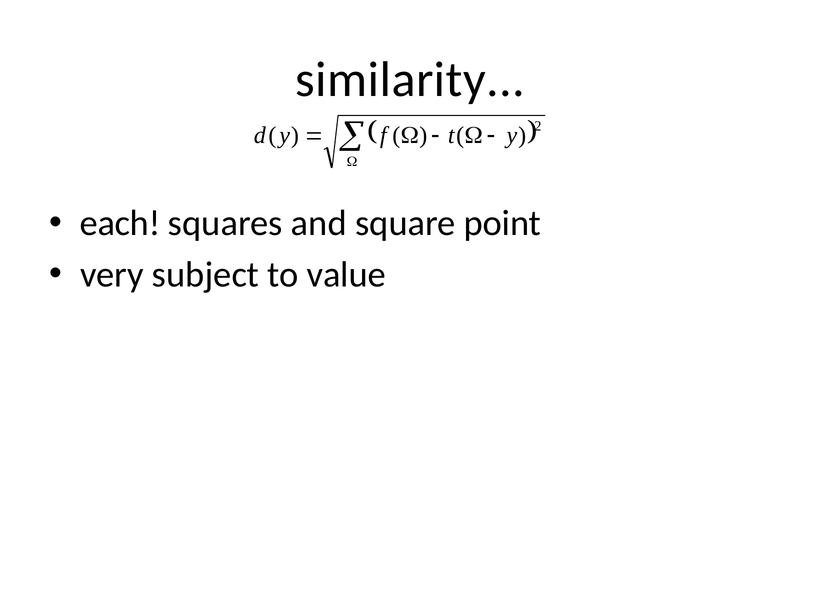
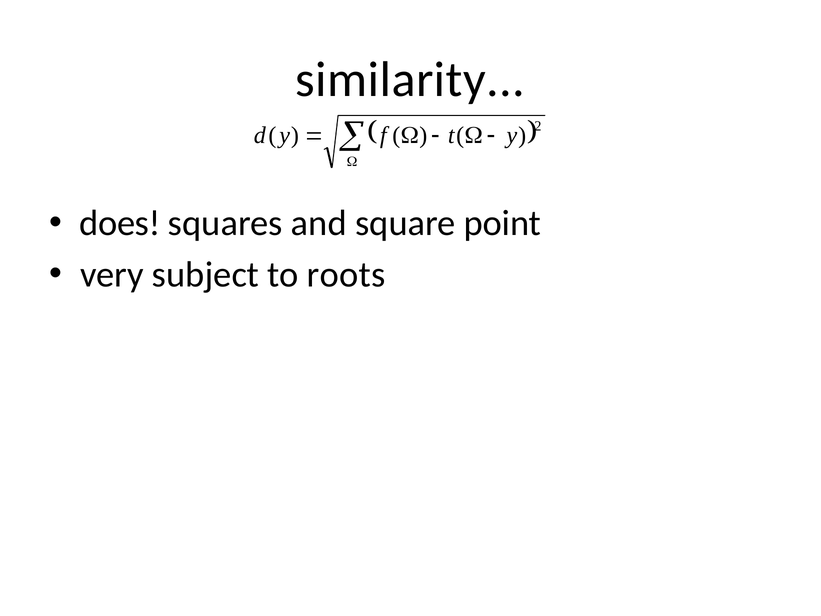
each: each -> does
value: value -> roots
